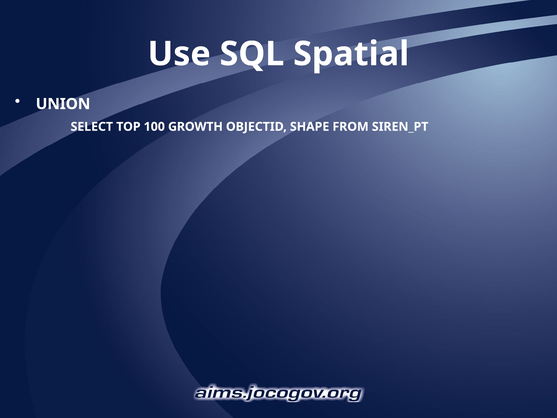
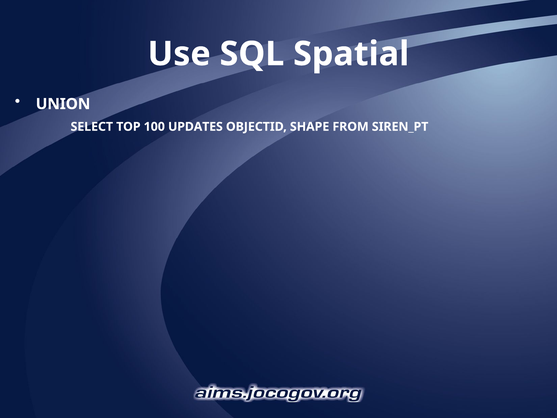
GROWTH: GROWTH -> UPDATES
